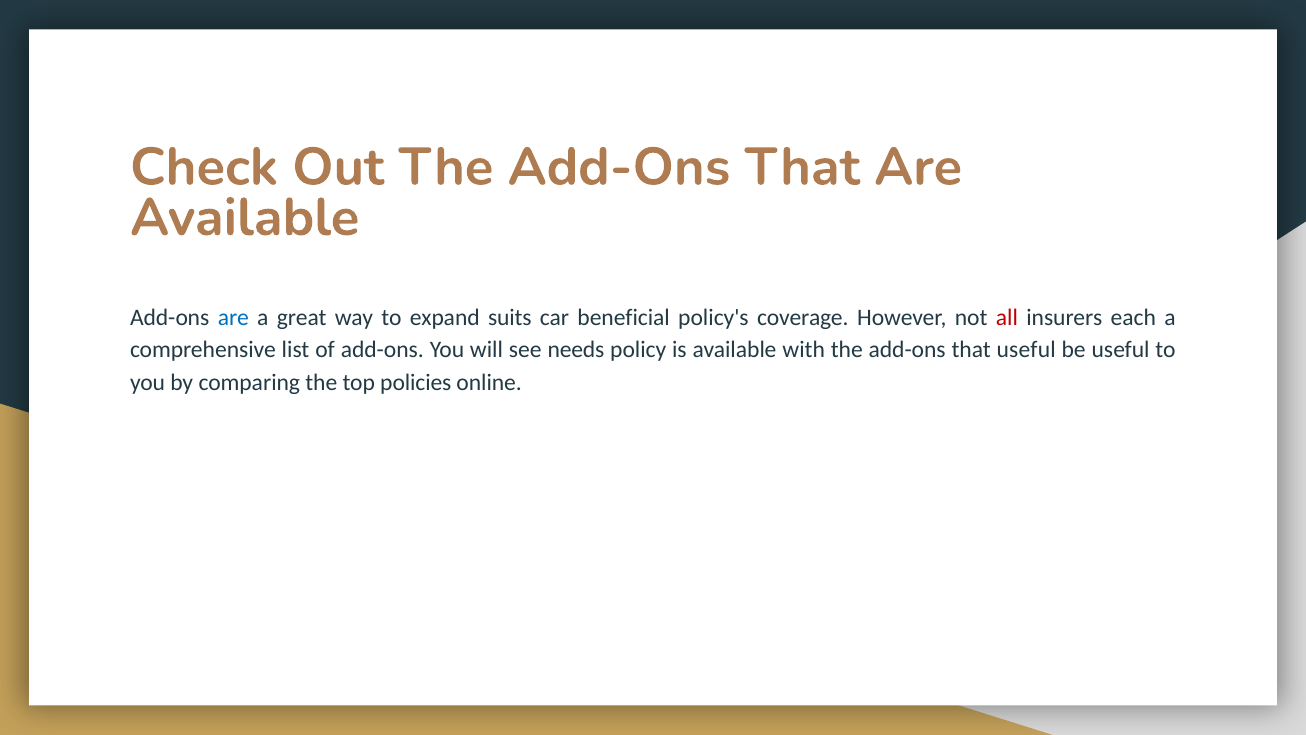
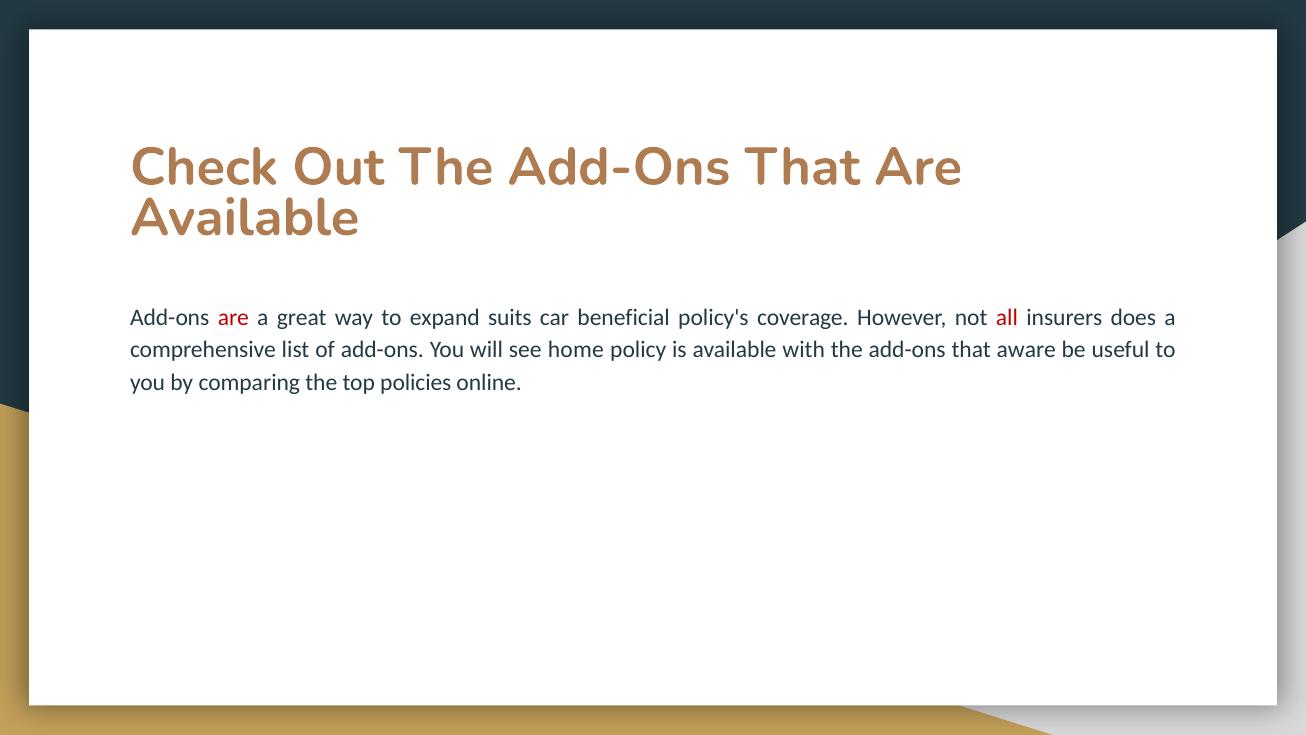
are at (233, 317) colour: blue -> red
each: each -> does
needs: needs -> home
that useful: useful -> aware
